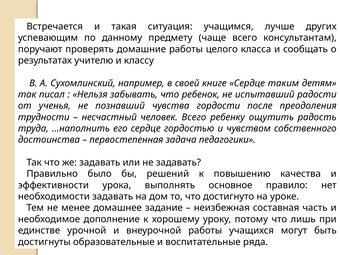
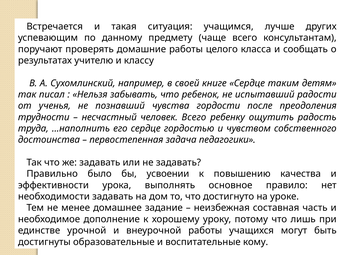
решений: решений -> усвоении
ряда: ряда -> кому
